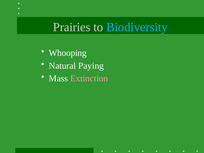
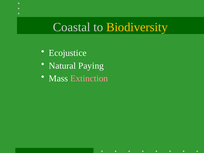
Prairies: Prairies -> Coastal
Biodiversity colour: light blue -> yellow
Whooping: Whooping -> Ecojustice
